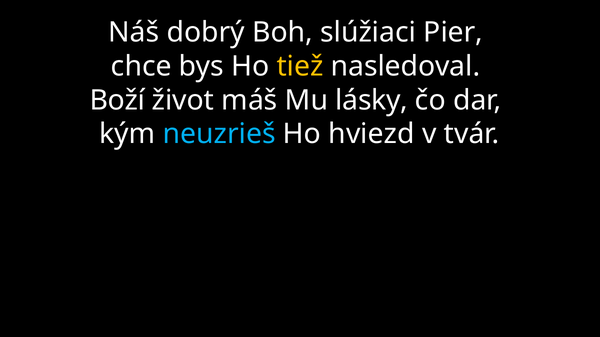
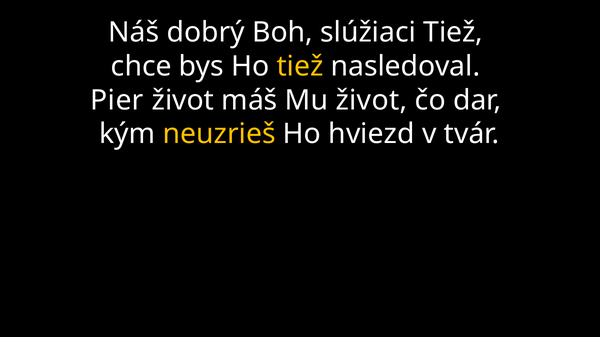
slúžiaci Pier: Pier -> Tiež
Boží: Boží -> Pier
Mu lásky: lásky -> život
neuzrieš colour: light blue -> yellow
